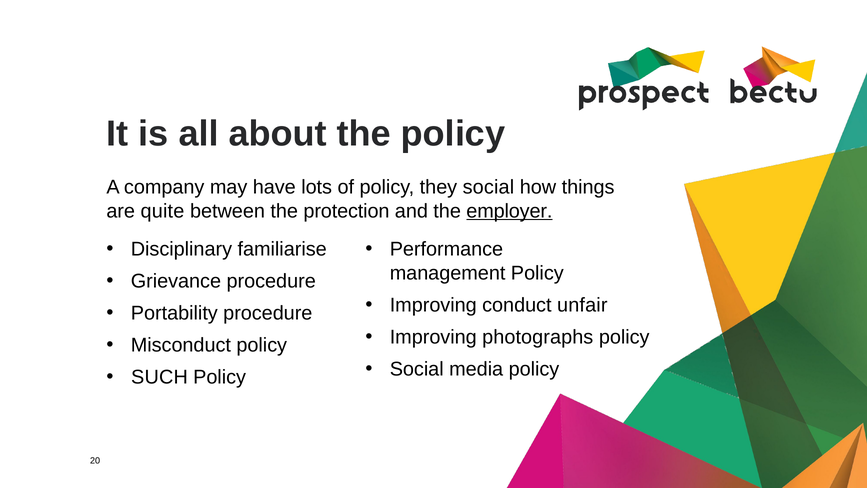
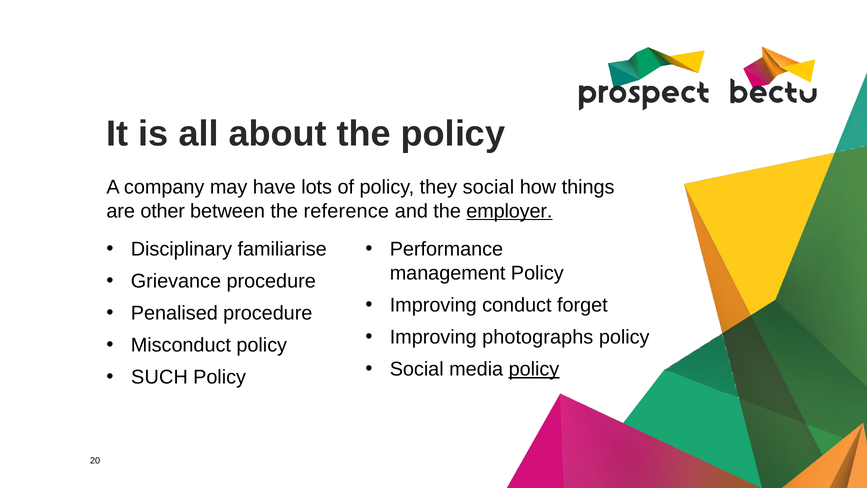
quite: quite -> other
protection: protection -> reference
unfair: unfair -> forget
Portability: Portability -> Penalised
policy at (534, 369) underline: none -> present
